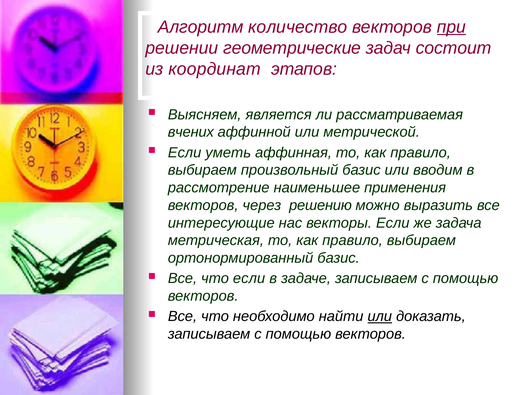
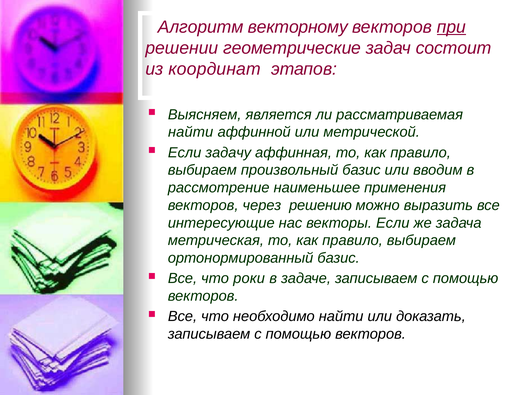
количество: количество -> векторному
вчених at (191, 132): вчених -> найти
уметь: уметь -> задачу
что если: если -> роки
или at (380, 316) underline: present -> none
